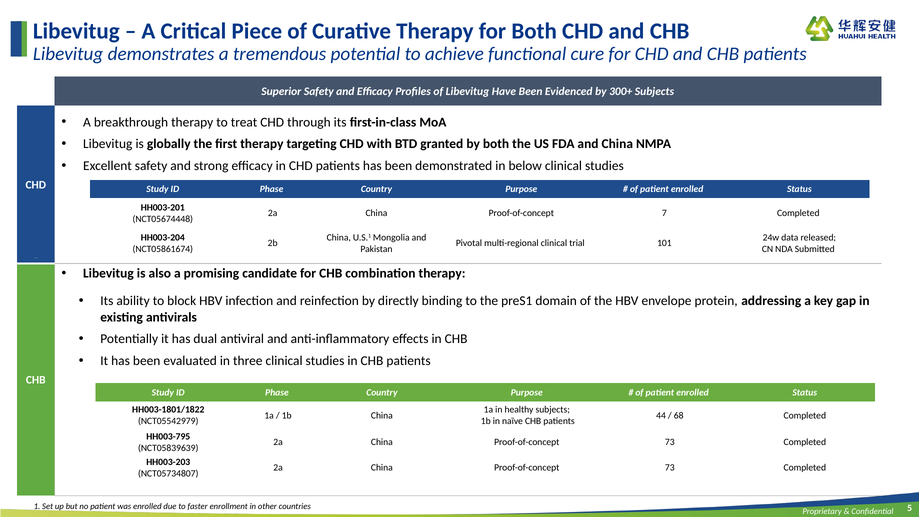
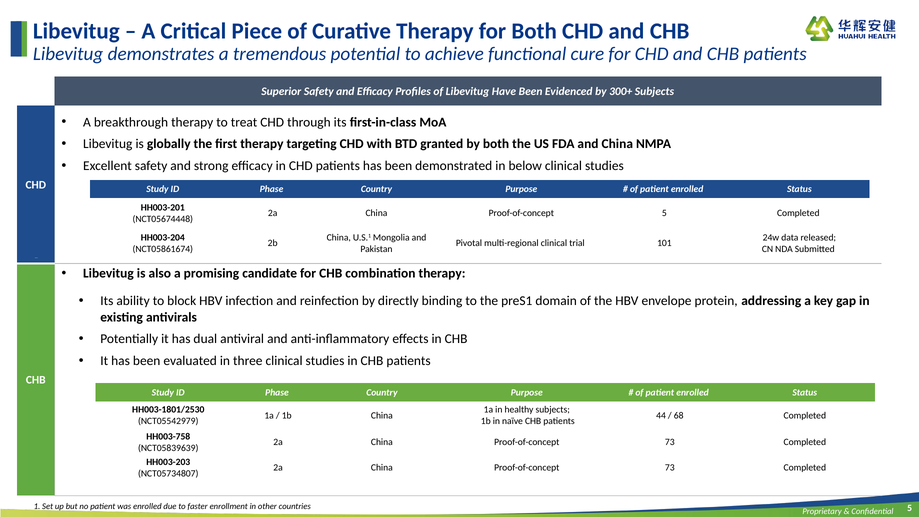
Proof-of-concept 7: 7 -> 5
HH003-1801/1822: HH003-1801/1822 -> HH003-1801/2530
HH003-795: HH003-795 -> HH003-758
